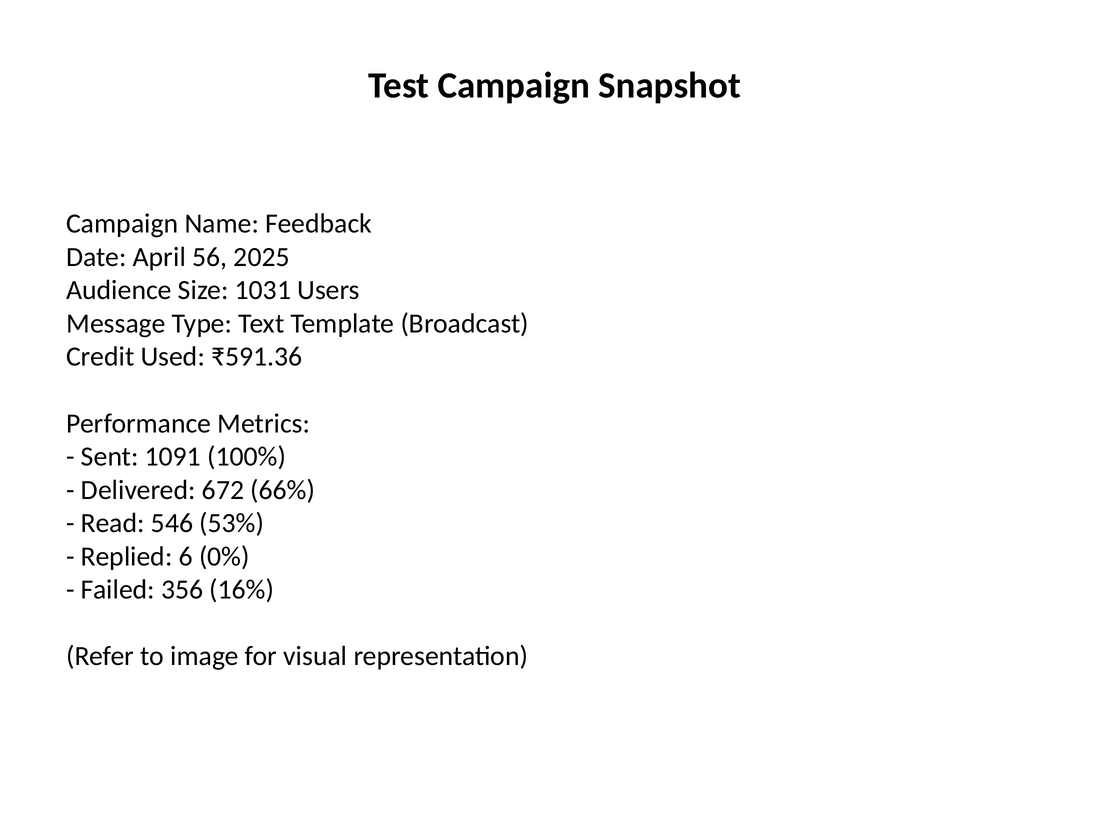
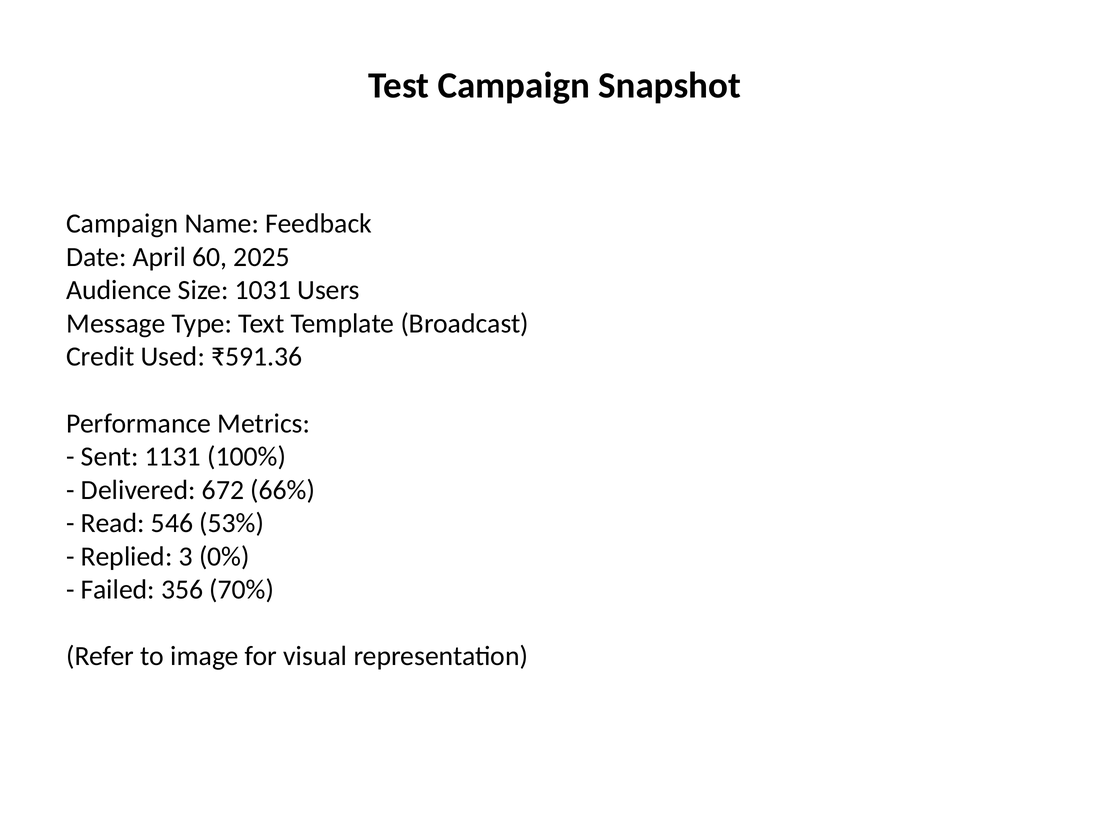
56: 56 -> 60
1091: 1091 -> 1131
6: 6 -> 3
16%: 16% -> 70%
